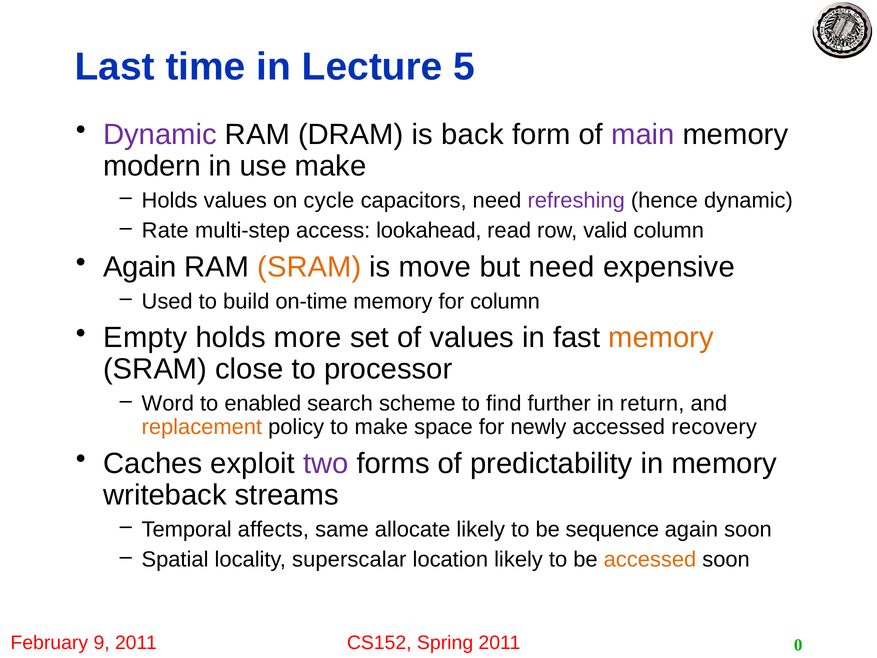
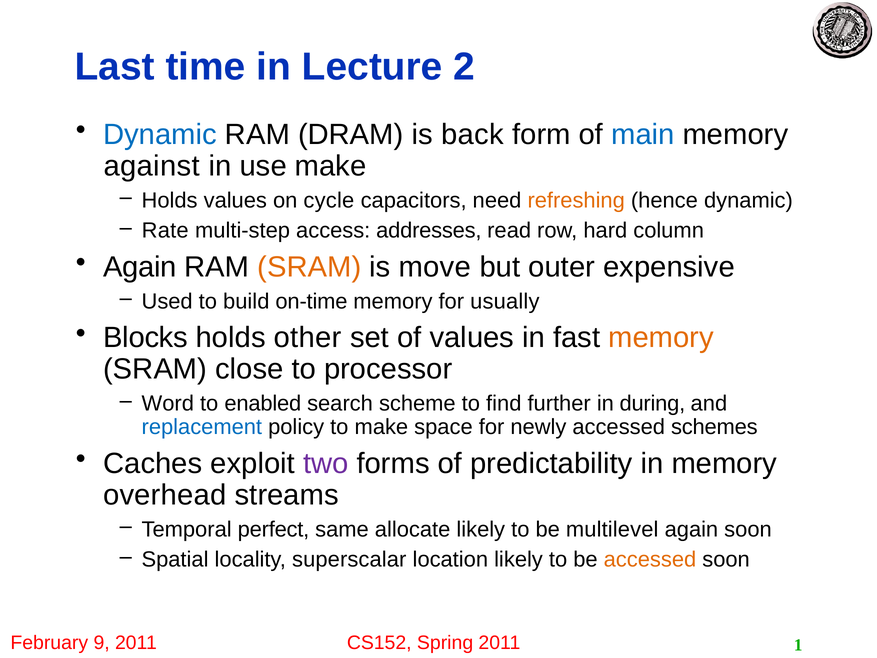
5: 5 -> 2
Dynamic at (160, 135) colour: purple -> blue
main colour: purple -> blue
modern: modern -> against
refreshing colour: purple -> orange
lookahead: lookahead -> addresses
valid: valid -> hard
but need: need -> outer
for column: column -> usually
Empty: Empty -> Blocks
more: more -> other
return: return -> during
replacement colour: orange -> blue
recovery: recovery -> schemes
writeback: writeback -> overhead
affects: affects -> perfect
sequence: sequence -> multilevel
0: 0 -> 1
